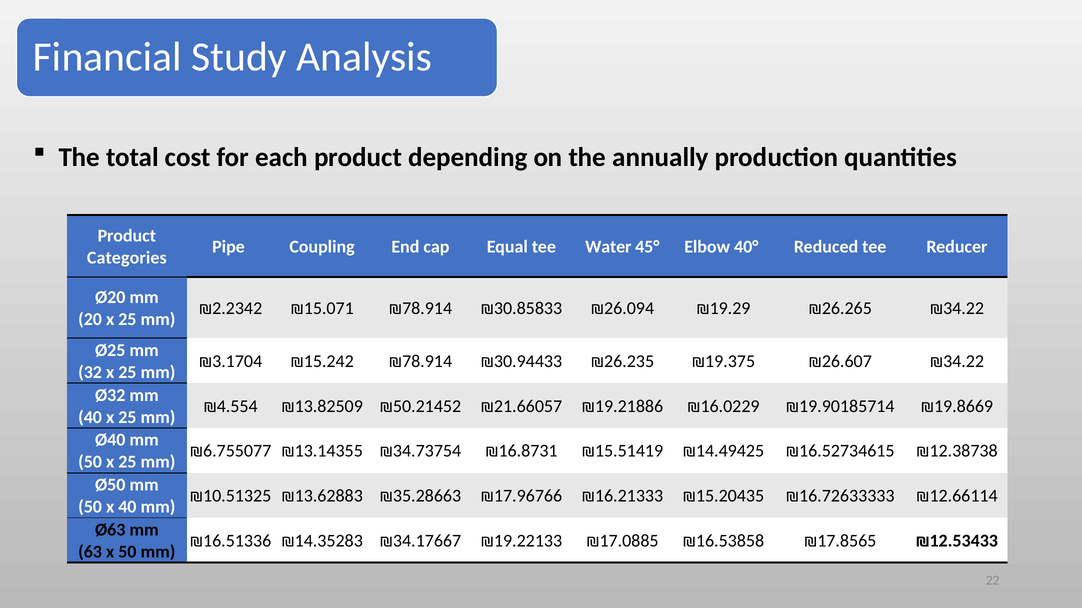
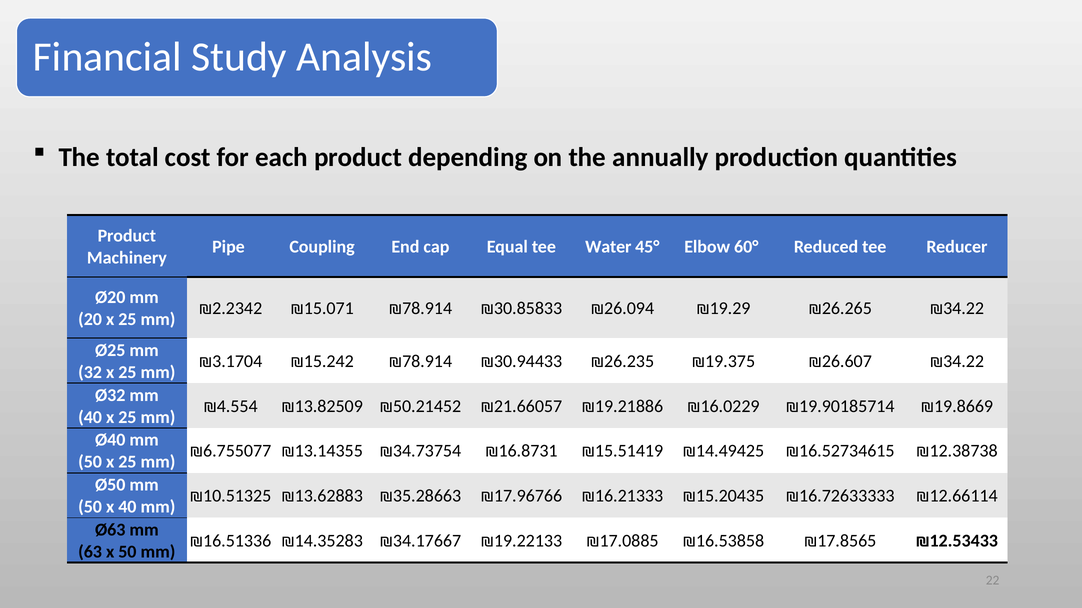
40°: 40° -> 60°
Categories: Categories -> Machinery
